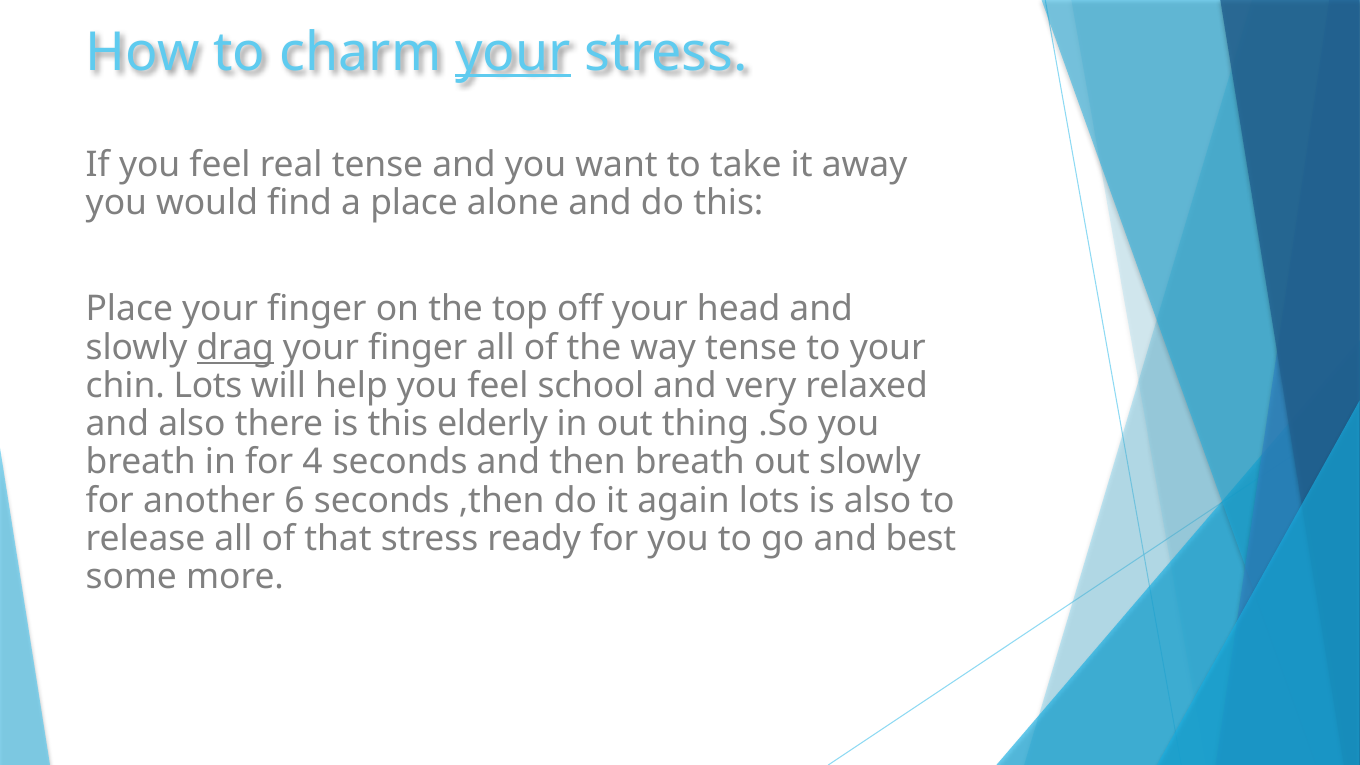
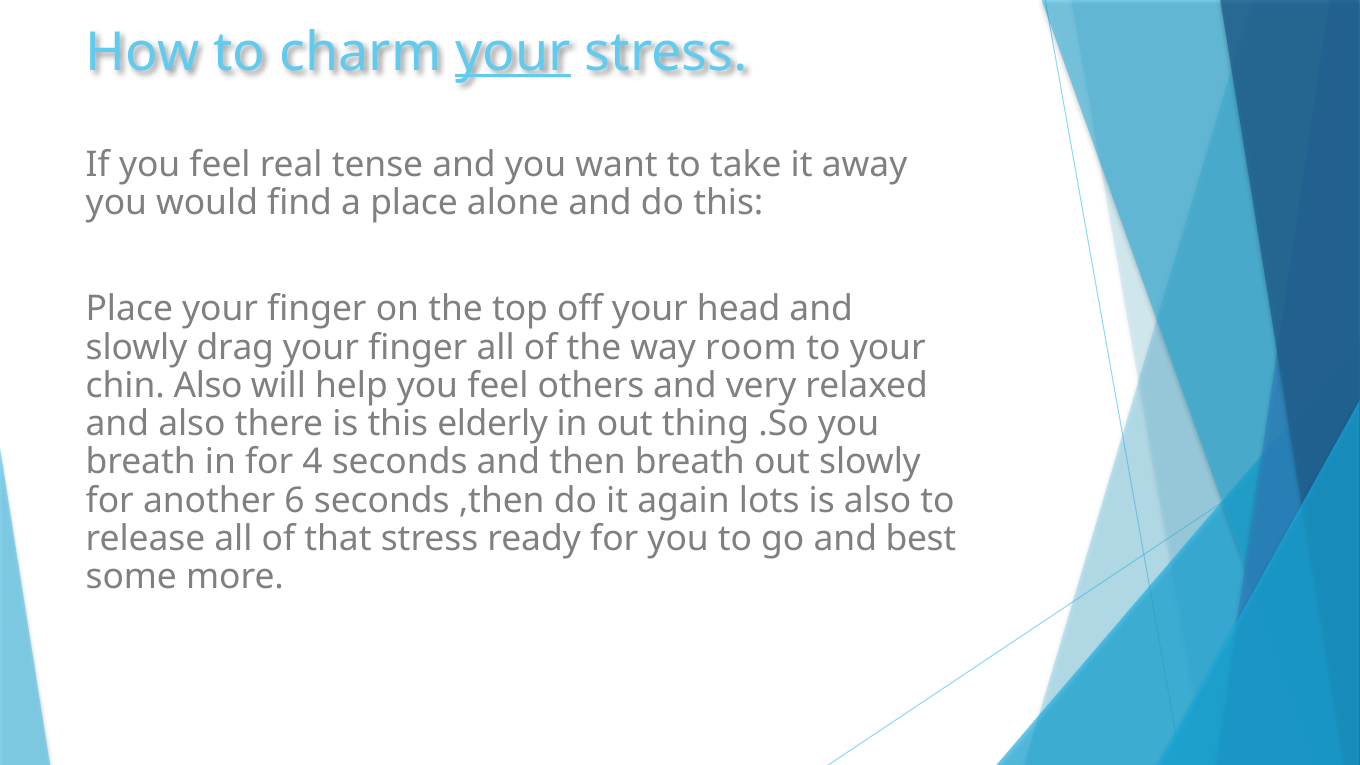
drag underline: present -> none
way tense: tense -> room
chin Lots: Lots -> Also
school: school -> others
